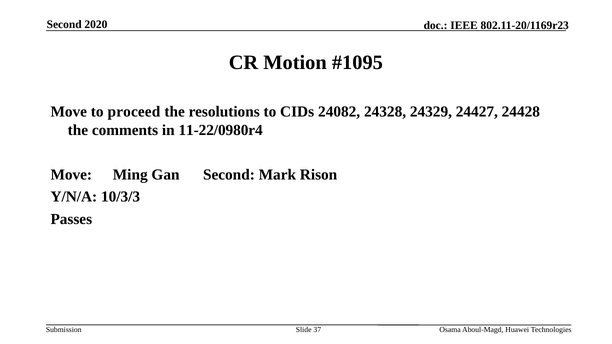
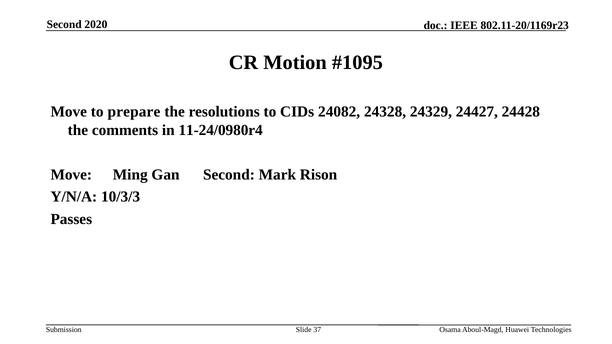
proceed: proceed -> prepare
11-22/0980r4: 11-22/0980r4 -> 11-24/0980r4
